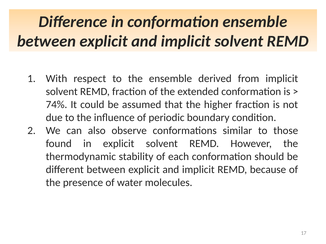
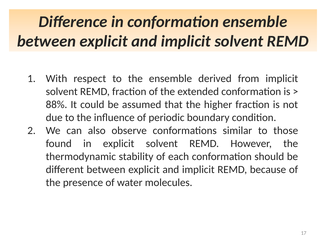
74%: 74% -> 88%
